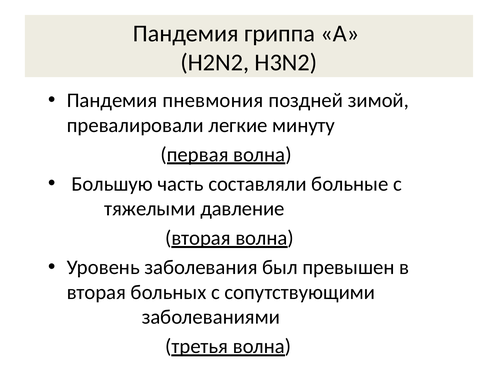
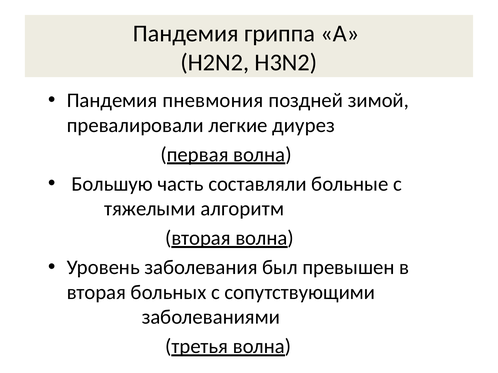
минуту: минуту -> диурез
давление: давление -> алгоритм
